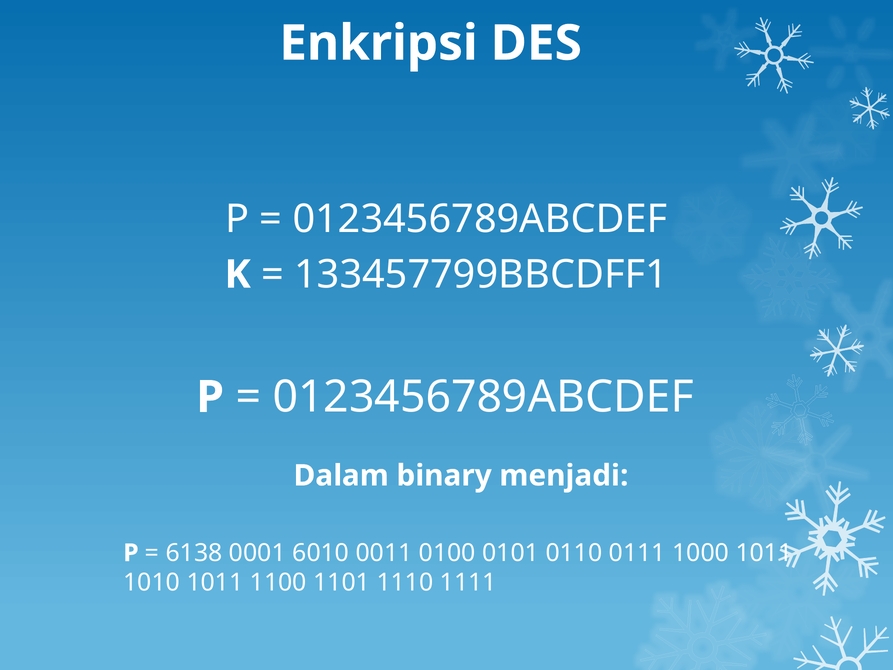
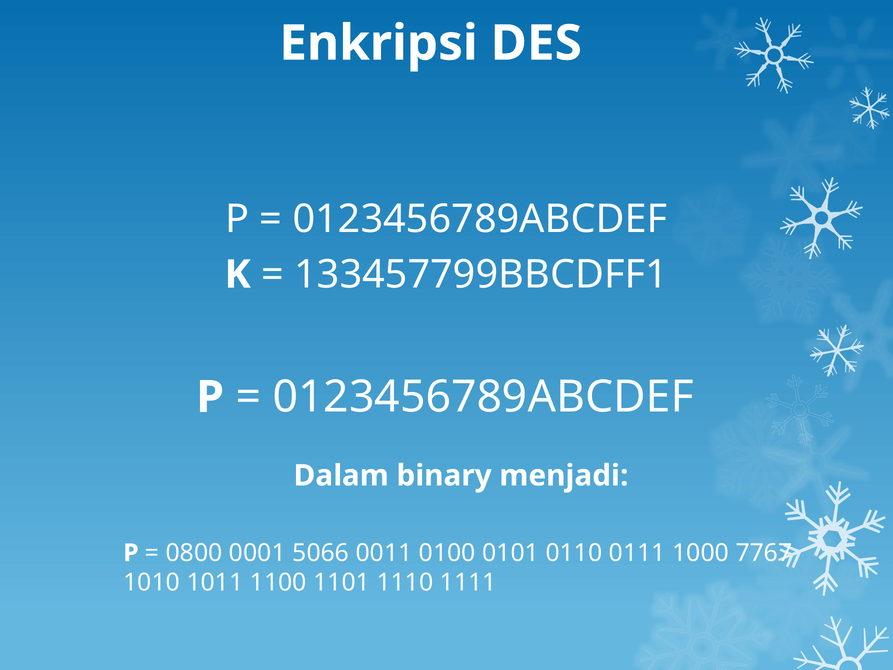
6138: 6138 -> 0800
6010: 6010 -> 5066
1000 1011: 1011 -> 7767
